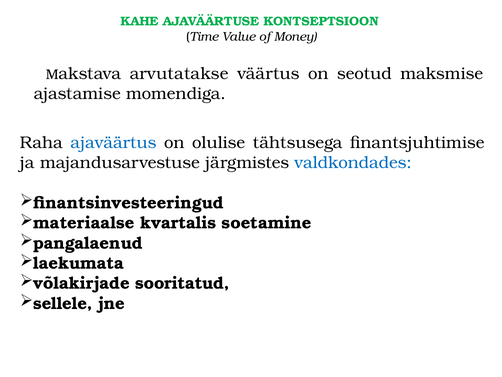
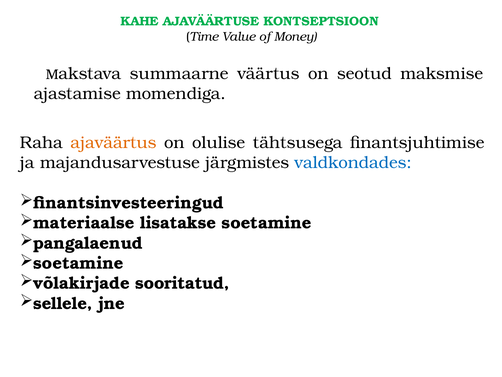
arvutatakse: arvutatakse -> summaarne
ajaväärtus colour: blue -> orange
kvartalis: kvartalis -> lisatakse
laekumata at (78, 263): laekumata -> soetamine
